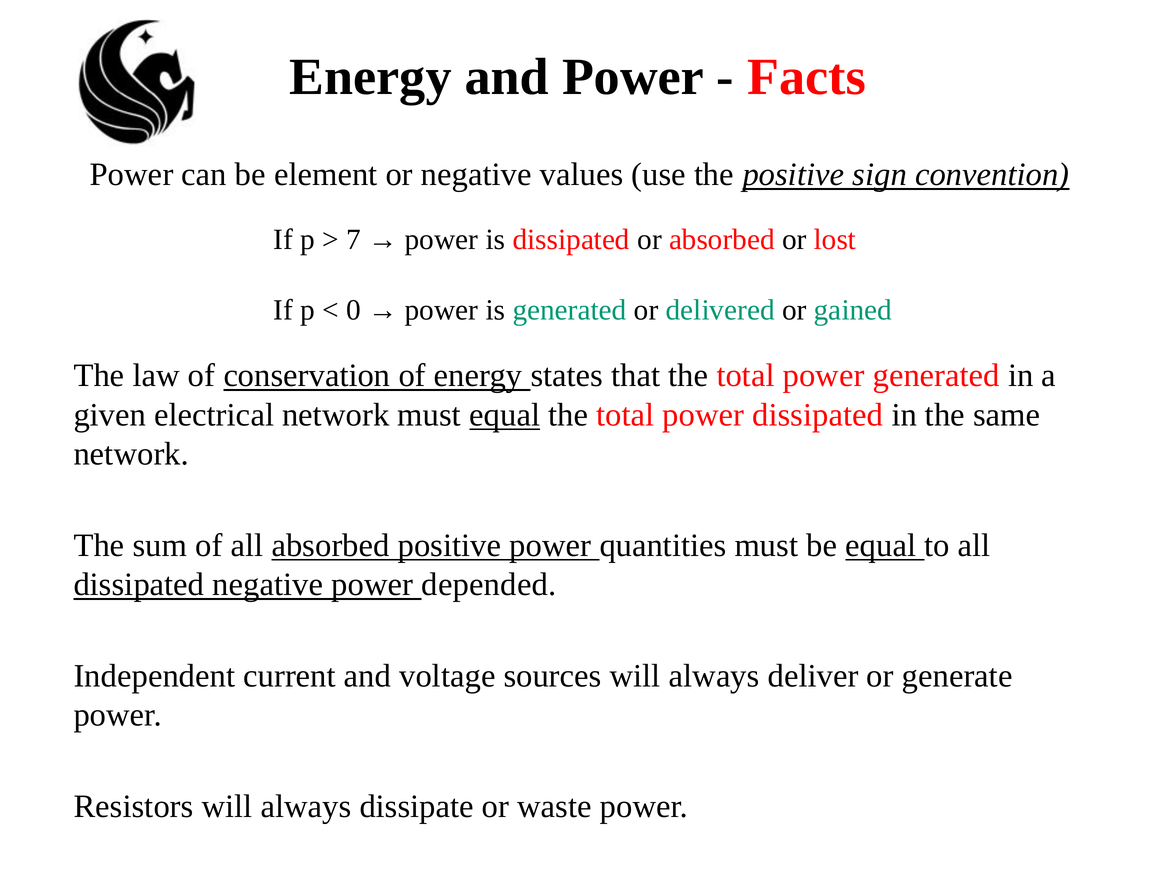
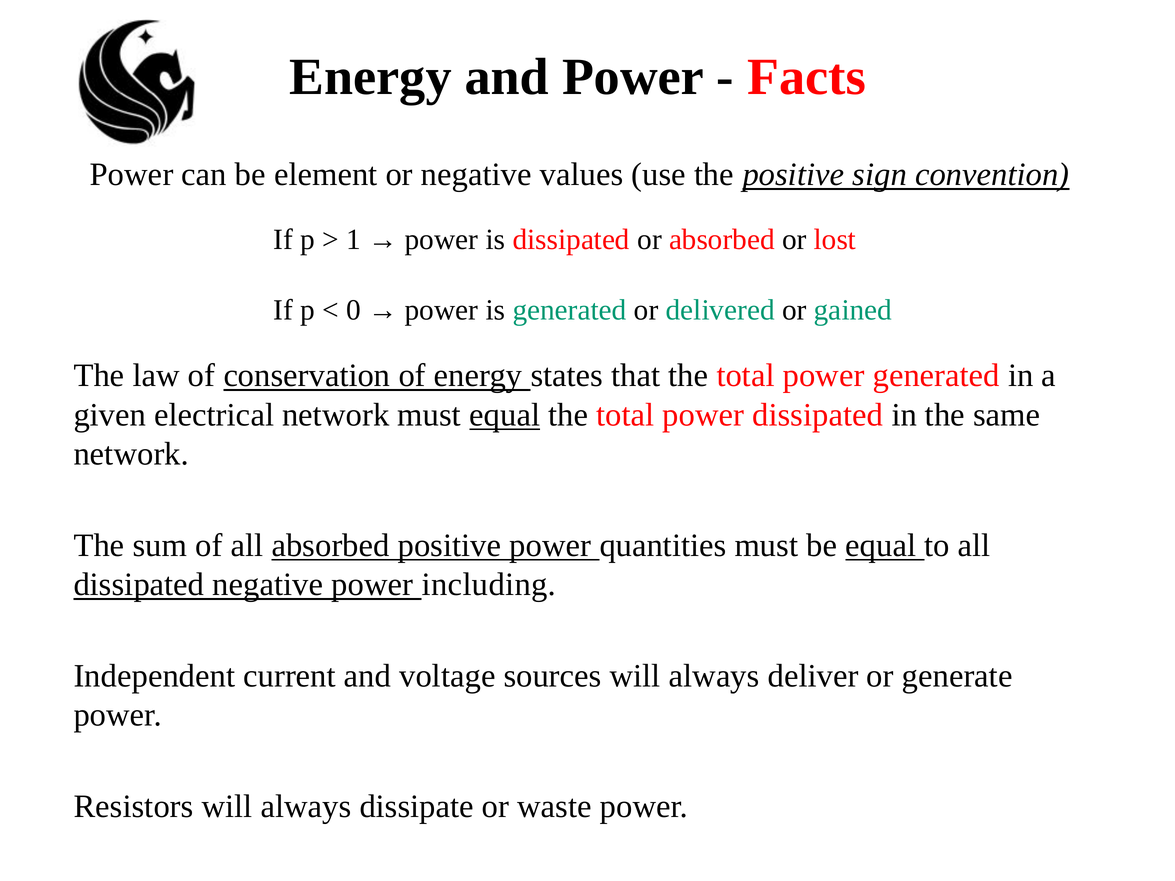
7: 7 -> 1
depended: depended -> including
